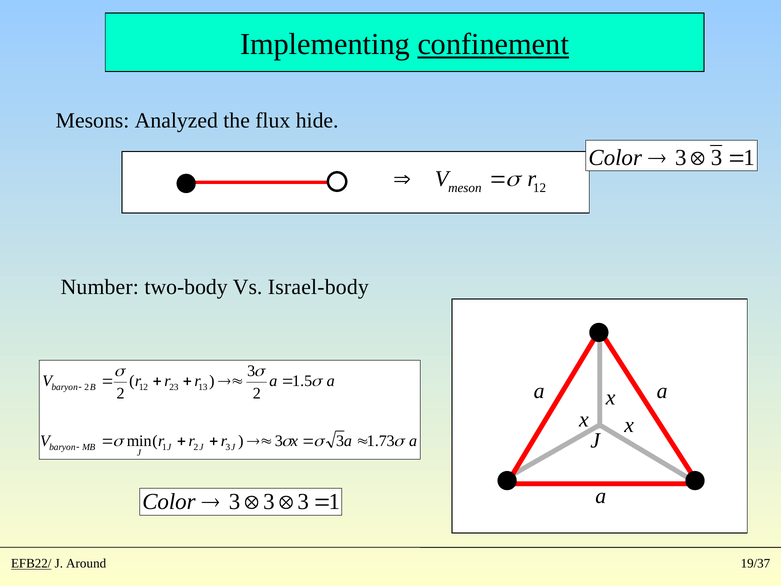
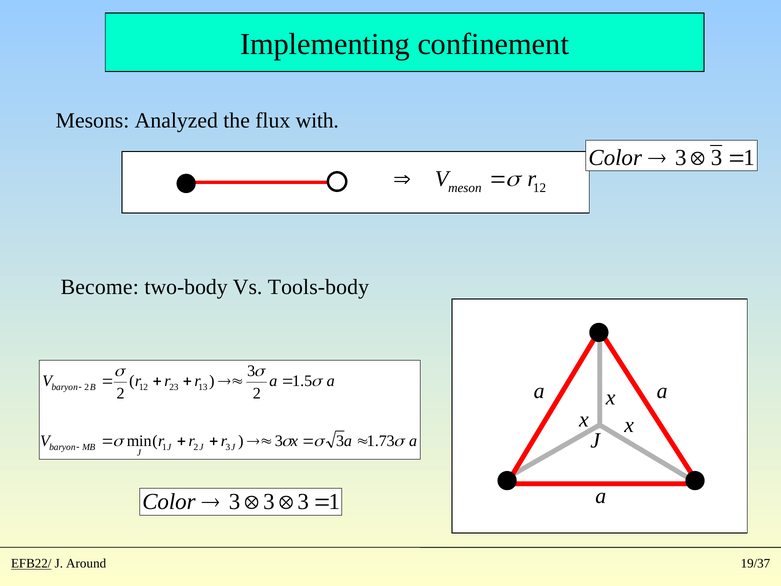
confinement underline: present -> none
hide: hide -> with
Number: Number -> Become
Israel-body: Israel-body -> Tools-body
